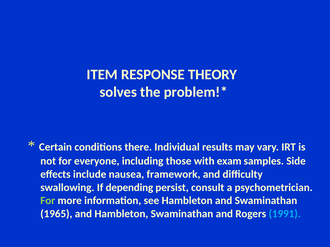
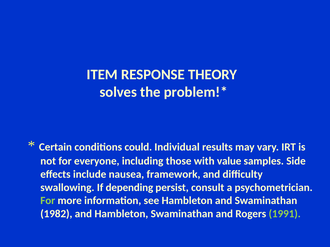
there: there -> could
exam: exam -> value
1965: 1965 -> 1982
1991 colour: light blue -> light green
